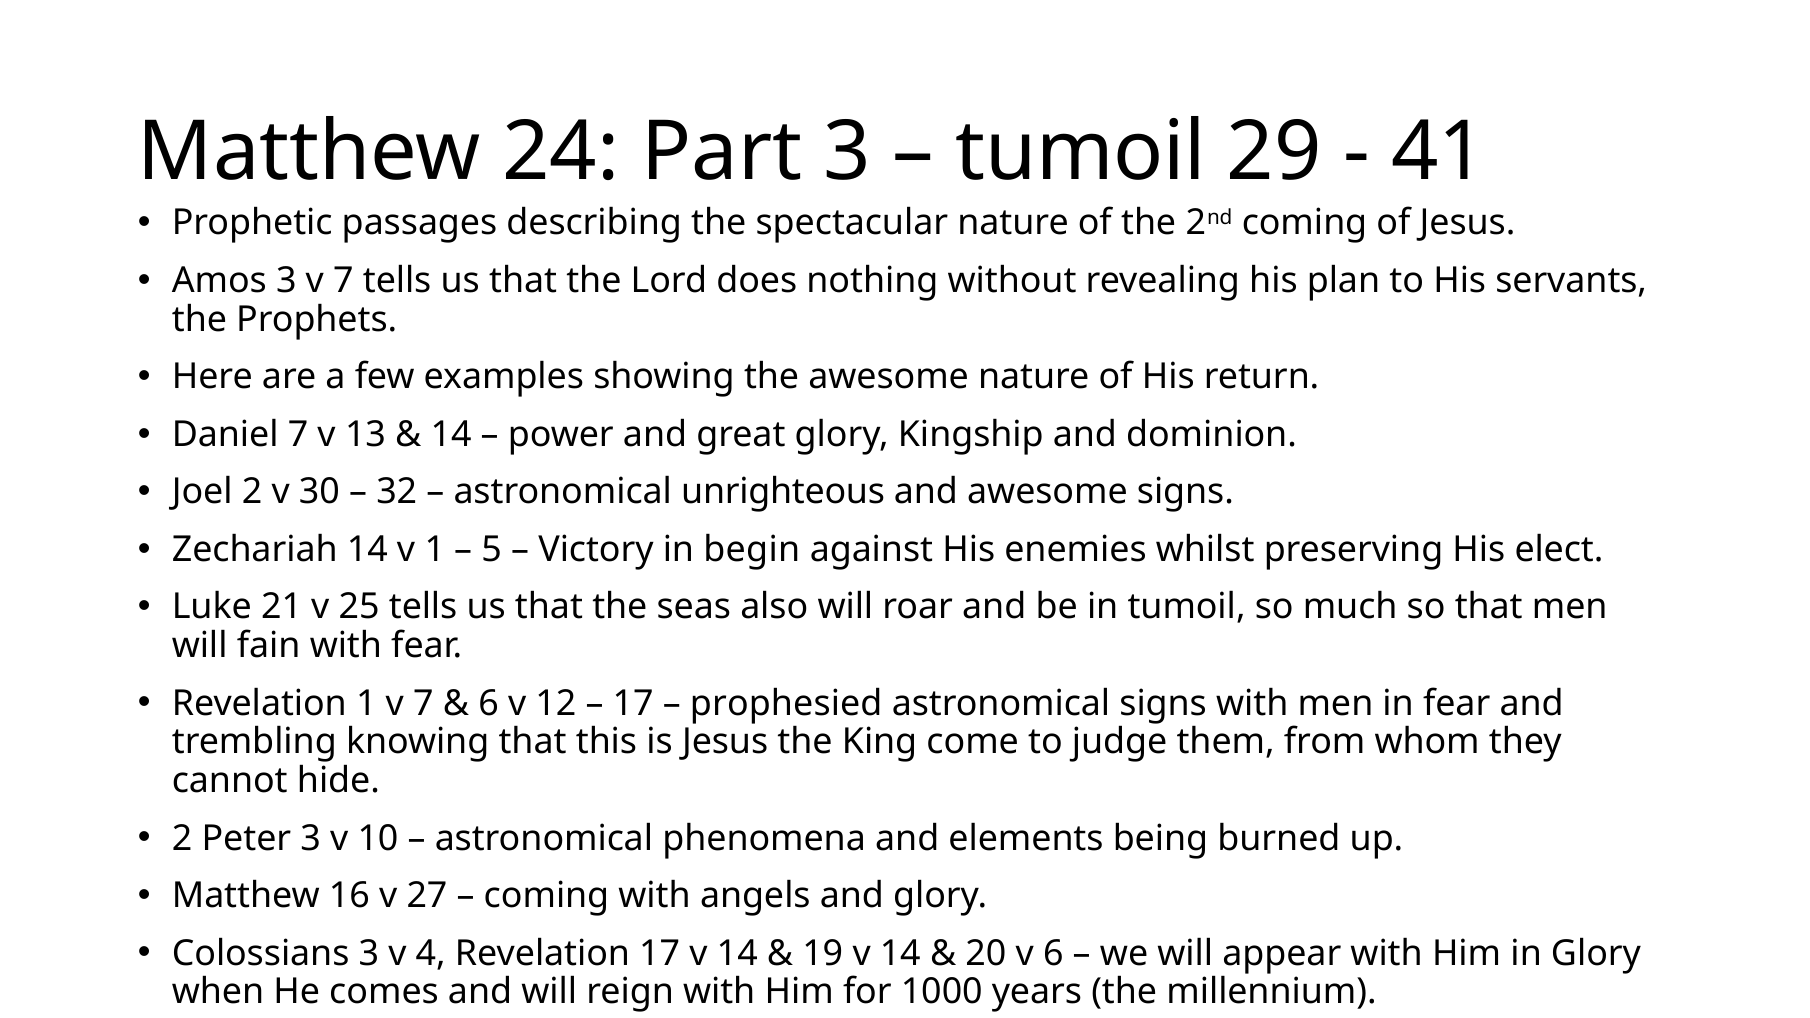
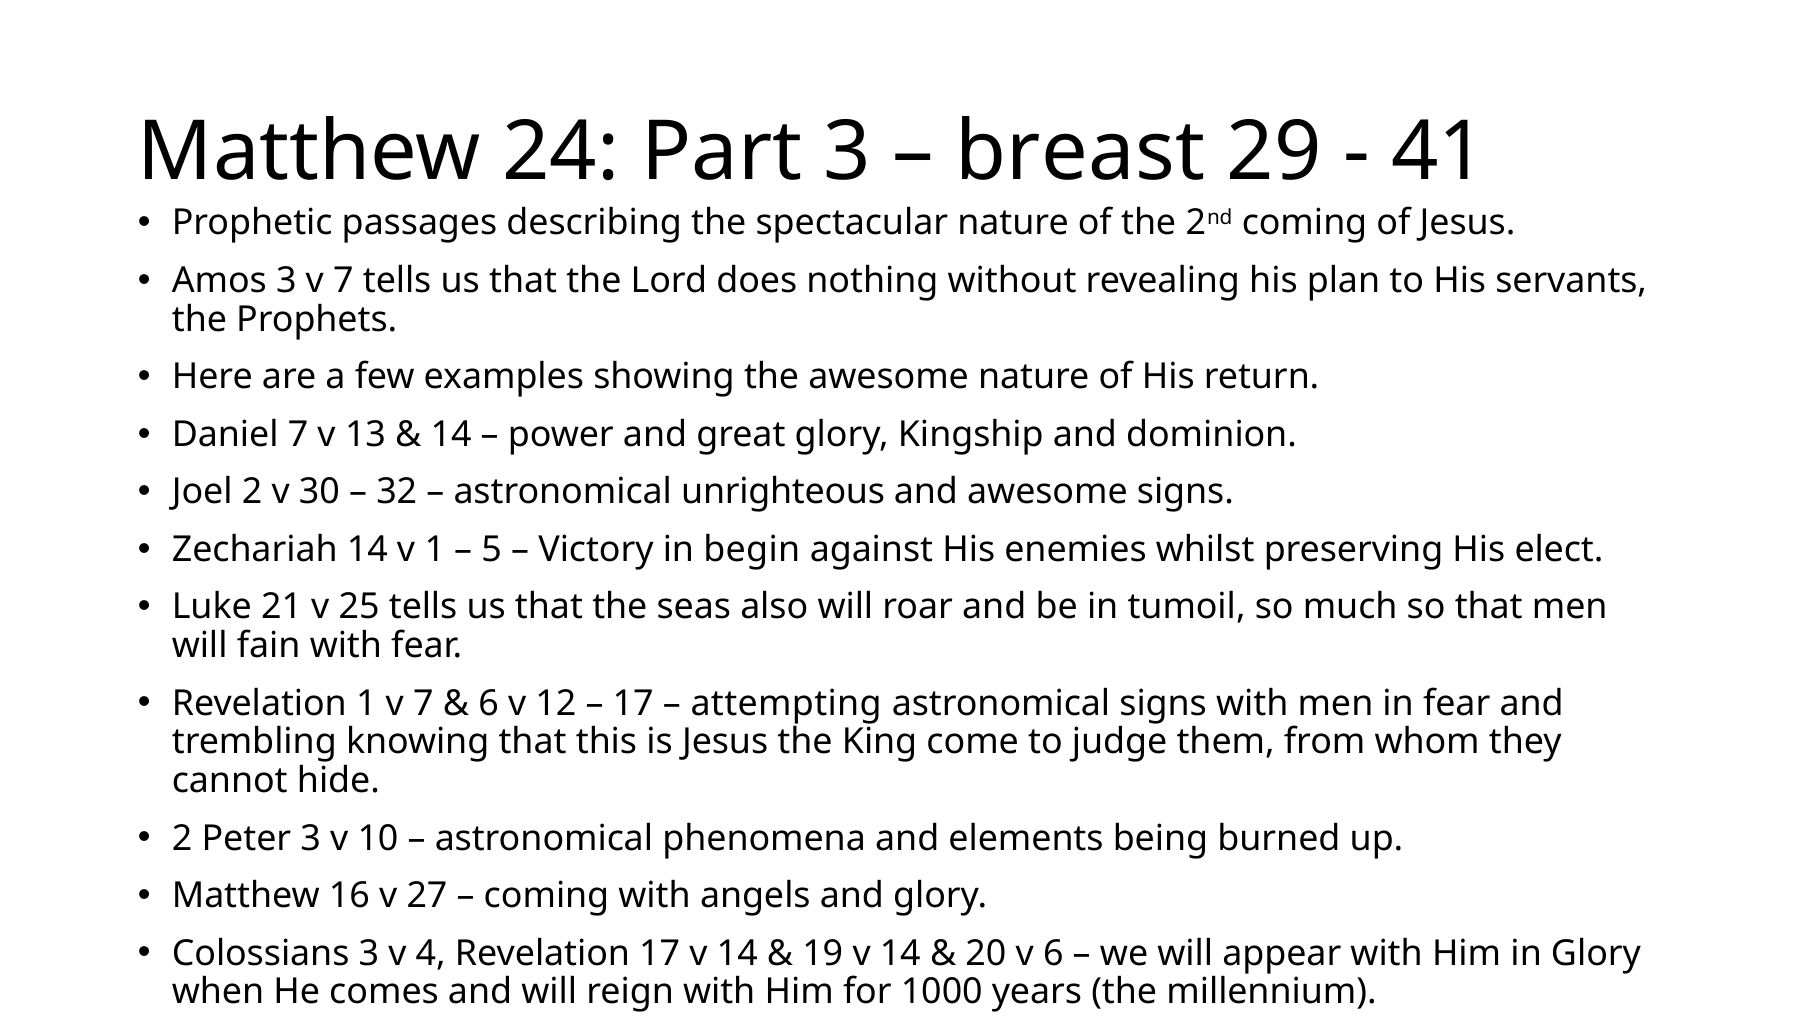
tumoil at (1081, 152): tumoil -> breast
prophesied: prophesied -> attempting
